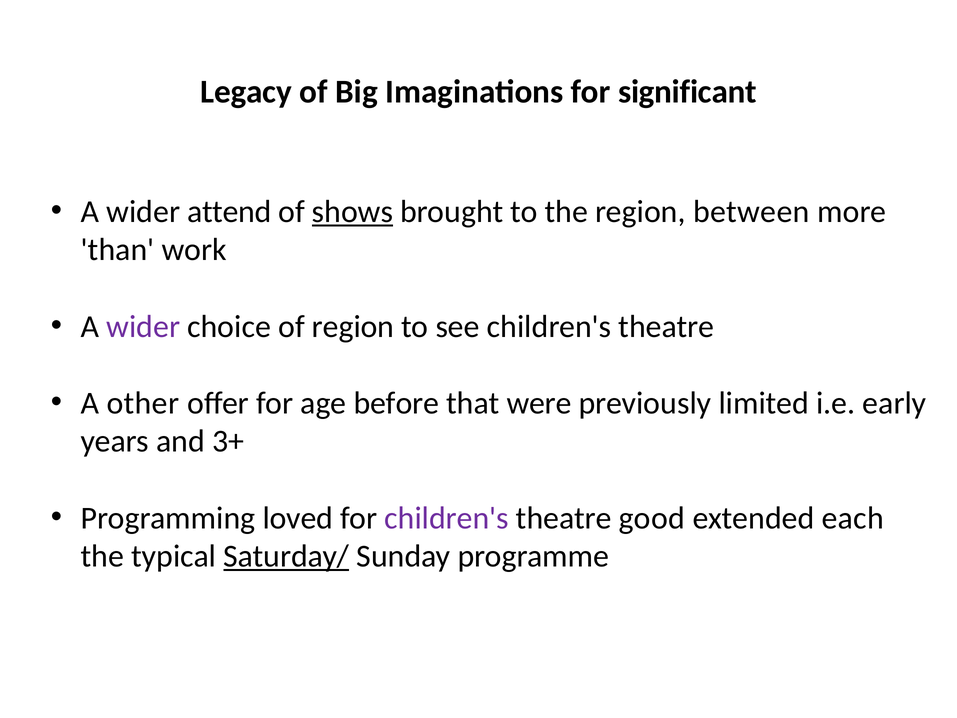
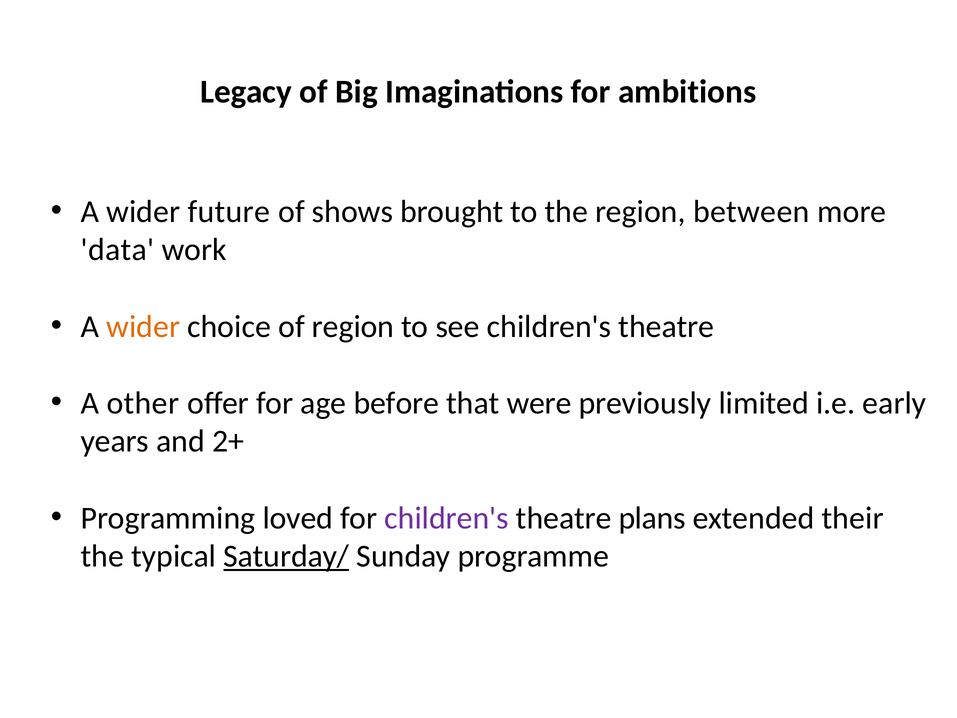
significant: significant -> ambitions
attend: attend -> future
shows underline: present -> none
than: than -> data
wider at (143, 326) colour: purple -> orange
3+: 3+ -> 2+
good: good -> plans
each: each -> their
